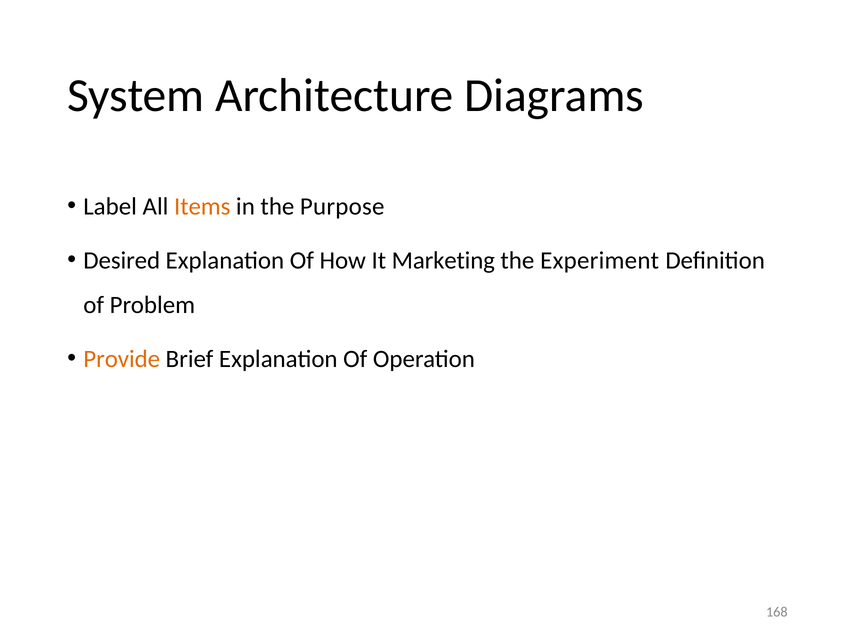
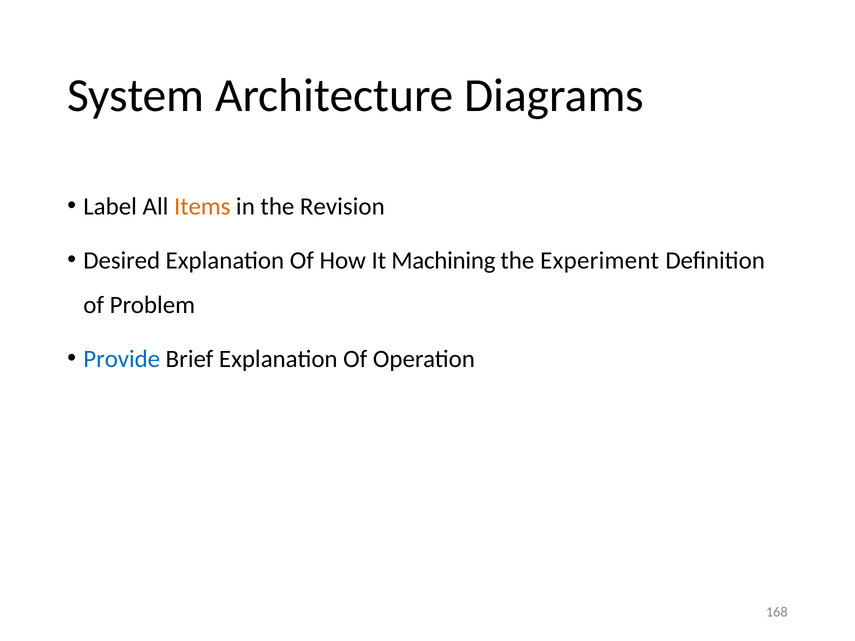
Purpose: Purpose -> Revision
Marketing: Marketing -> Machining
Provide colour: orange -> blue
